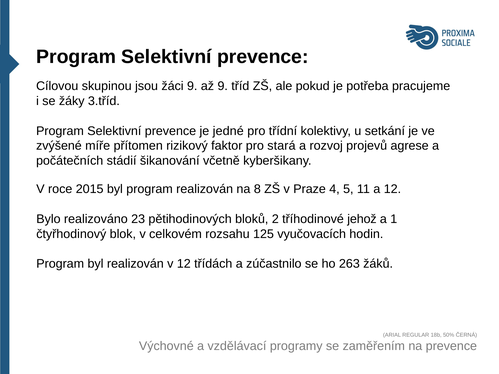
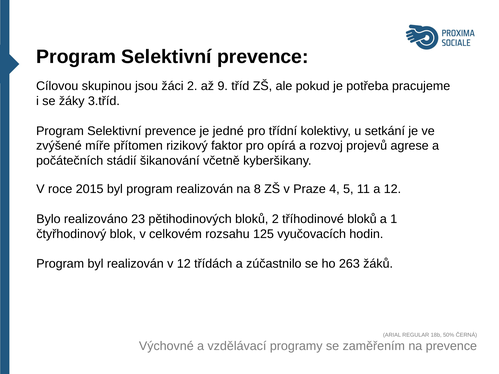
žáci 9: 9 -> 2
stará: stará -> opírá
tříhodinové jehož: jehož -> bloků
